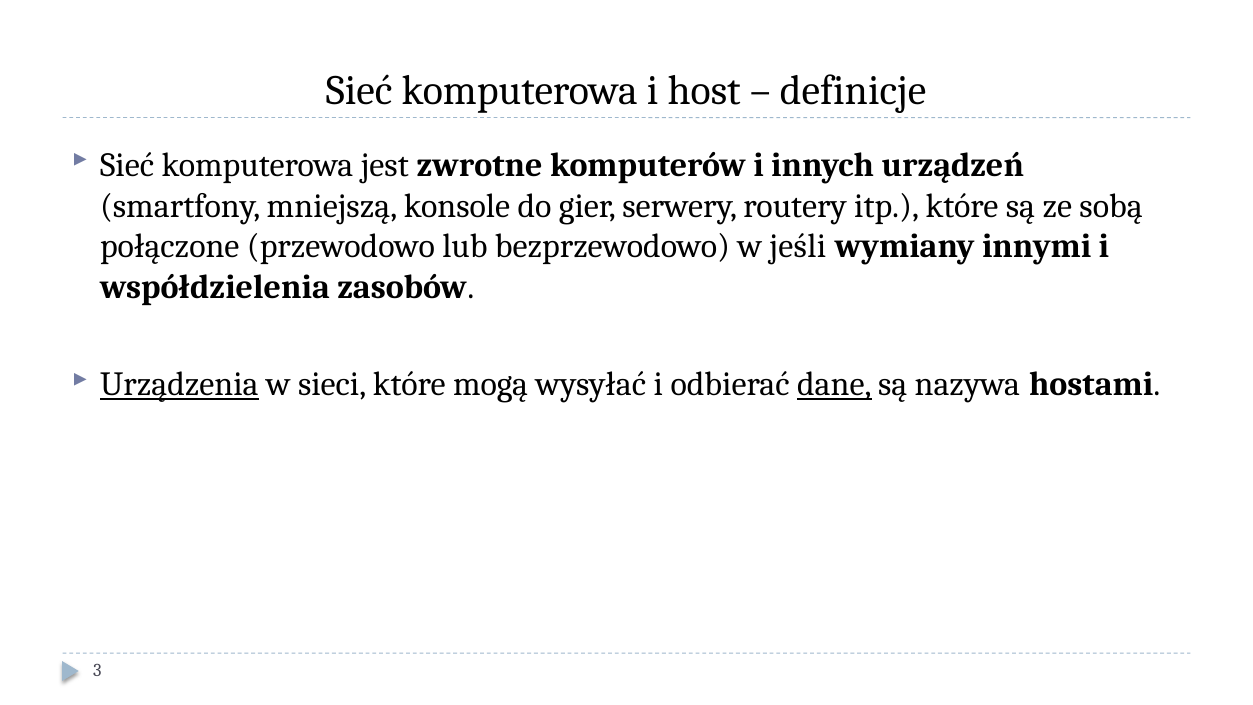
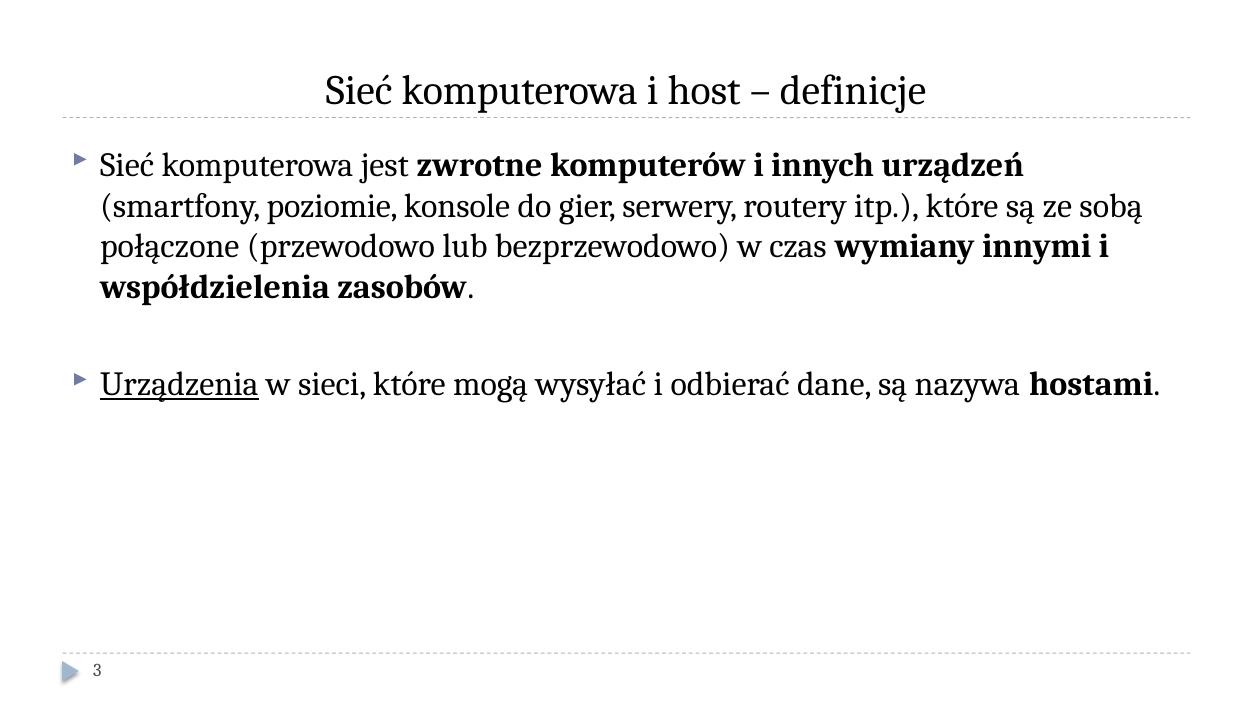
mniejszą: mniejszą -> poziomie
jeśli: jeśli -> czas
dane underline: present -> none
